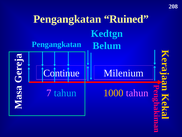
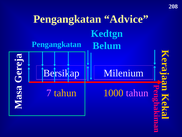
Ruined: Ruined -> Advice
Continue: Continue -> Bersikap
tahun at (65, 93) colour: light blue -> yellow
